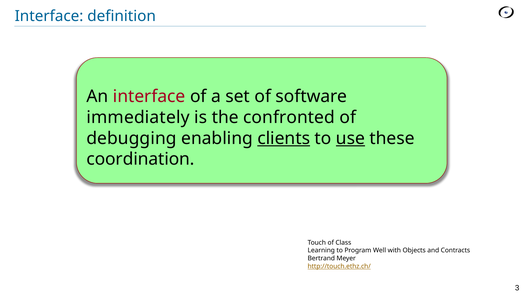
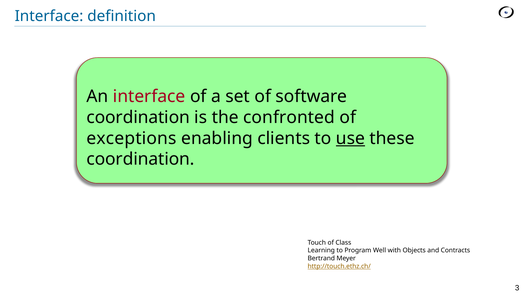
immediately at (138, 117): immediately -> coordination
debugging: debugging -> exceptions
clients underline: present -> none
